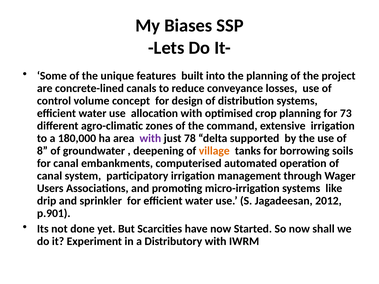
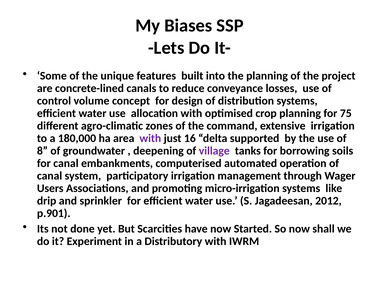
73: 73 -> 75
78: 78 -> 16
village colour: orange -> purple
